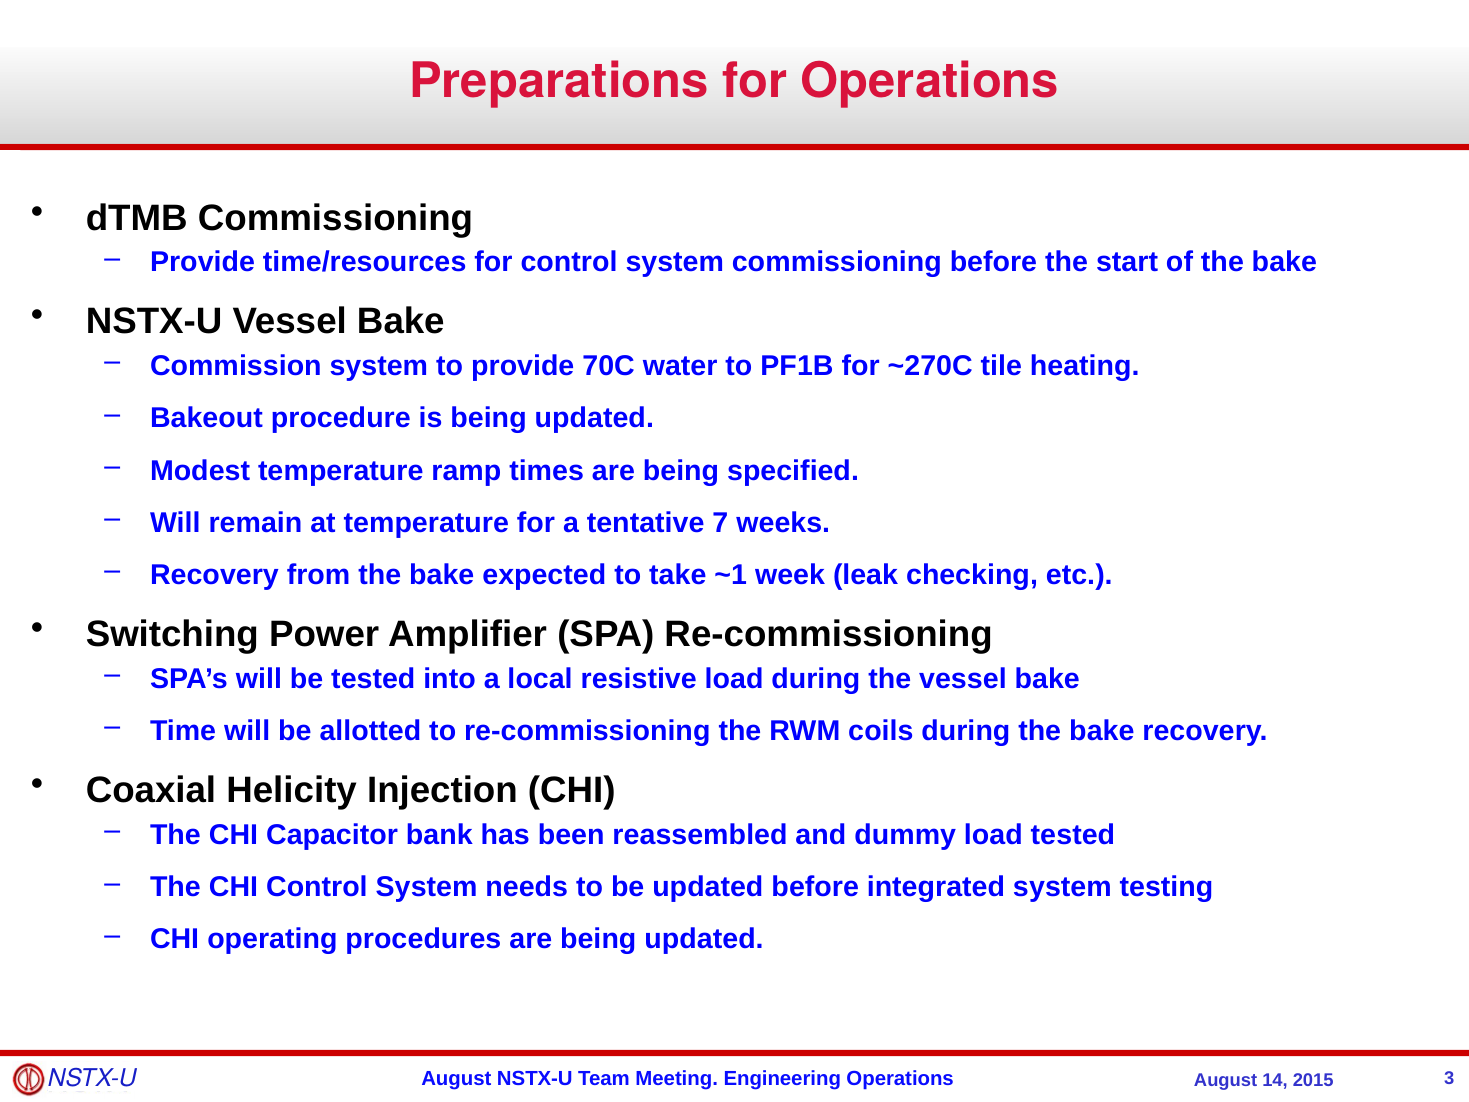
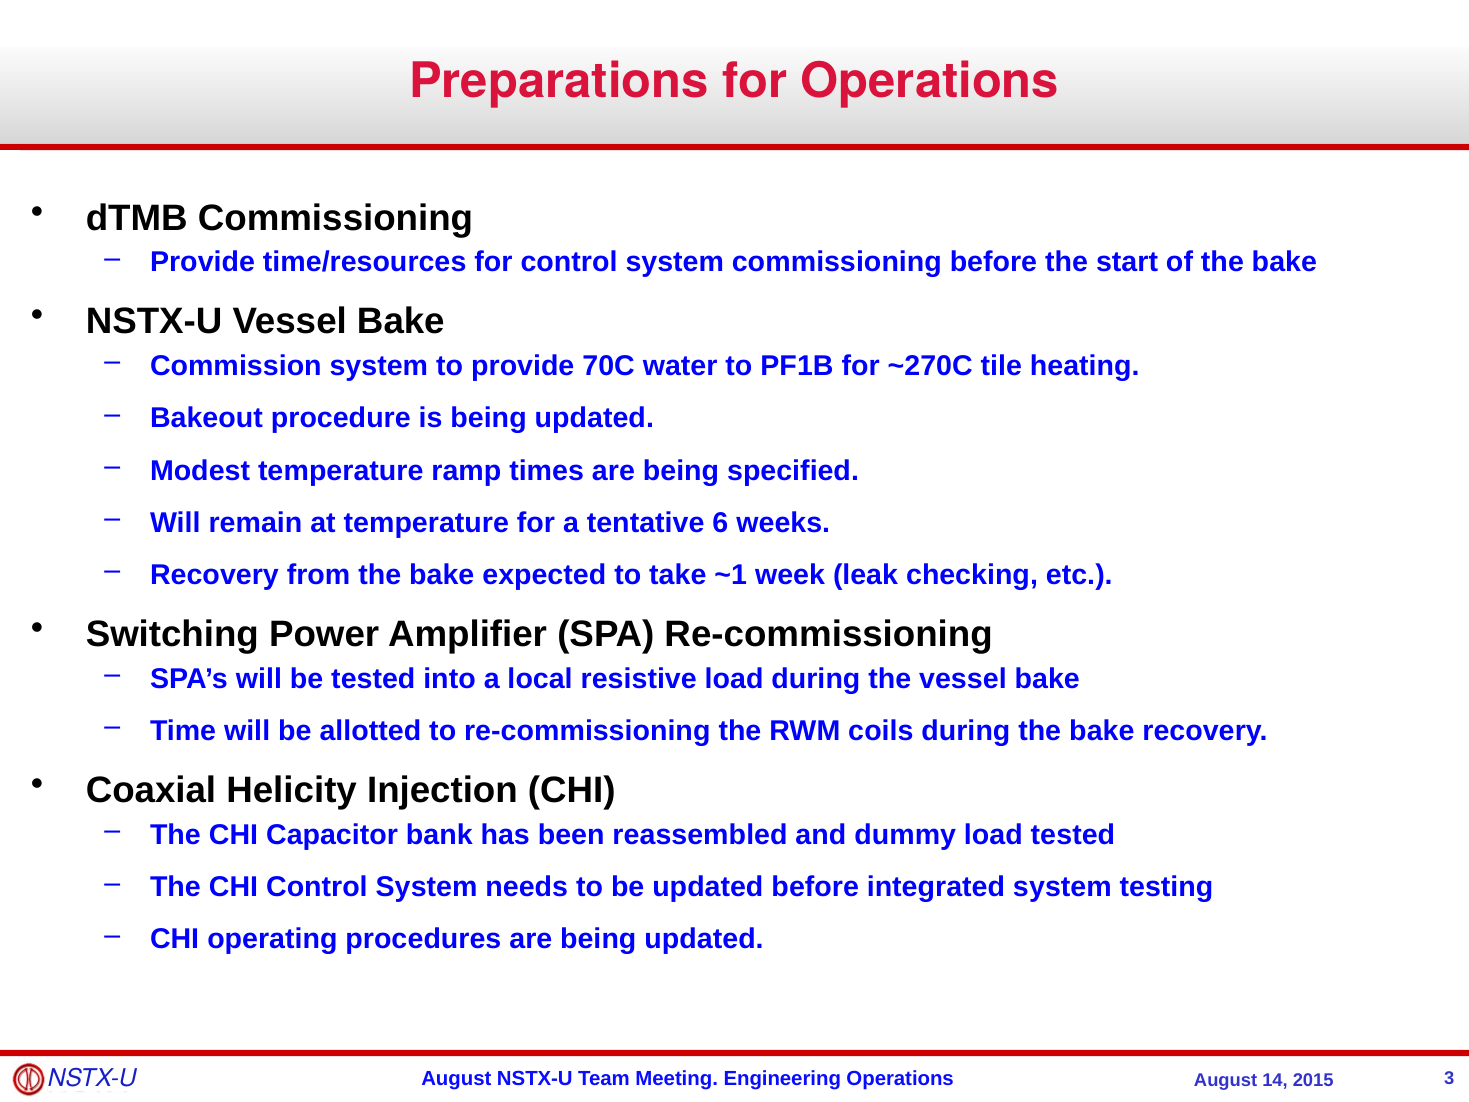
7: 7 -> 6
